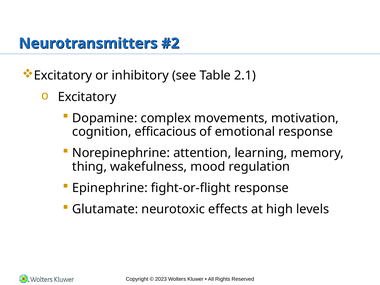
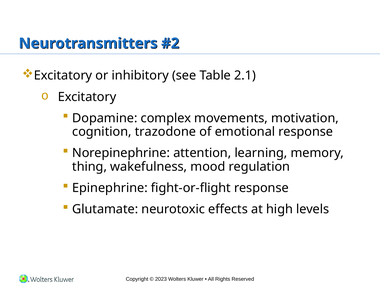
efficacious: efficacious -> trazodone
